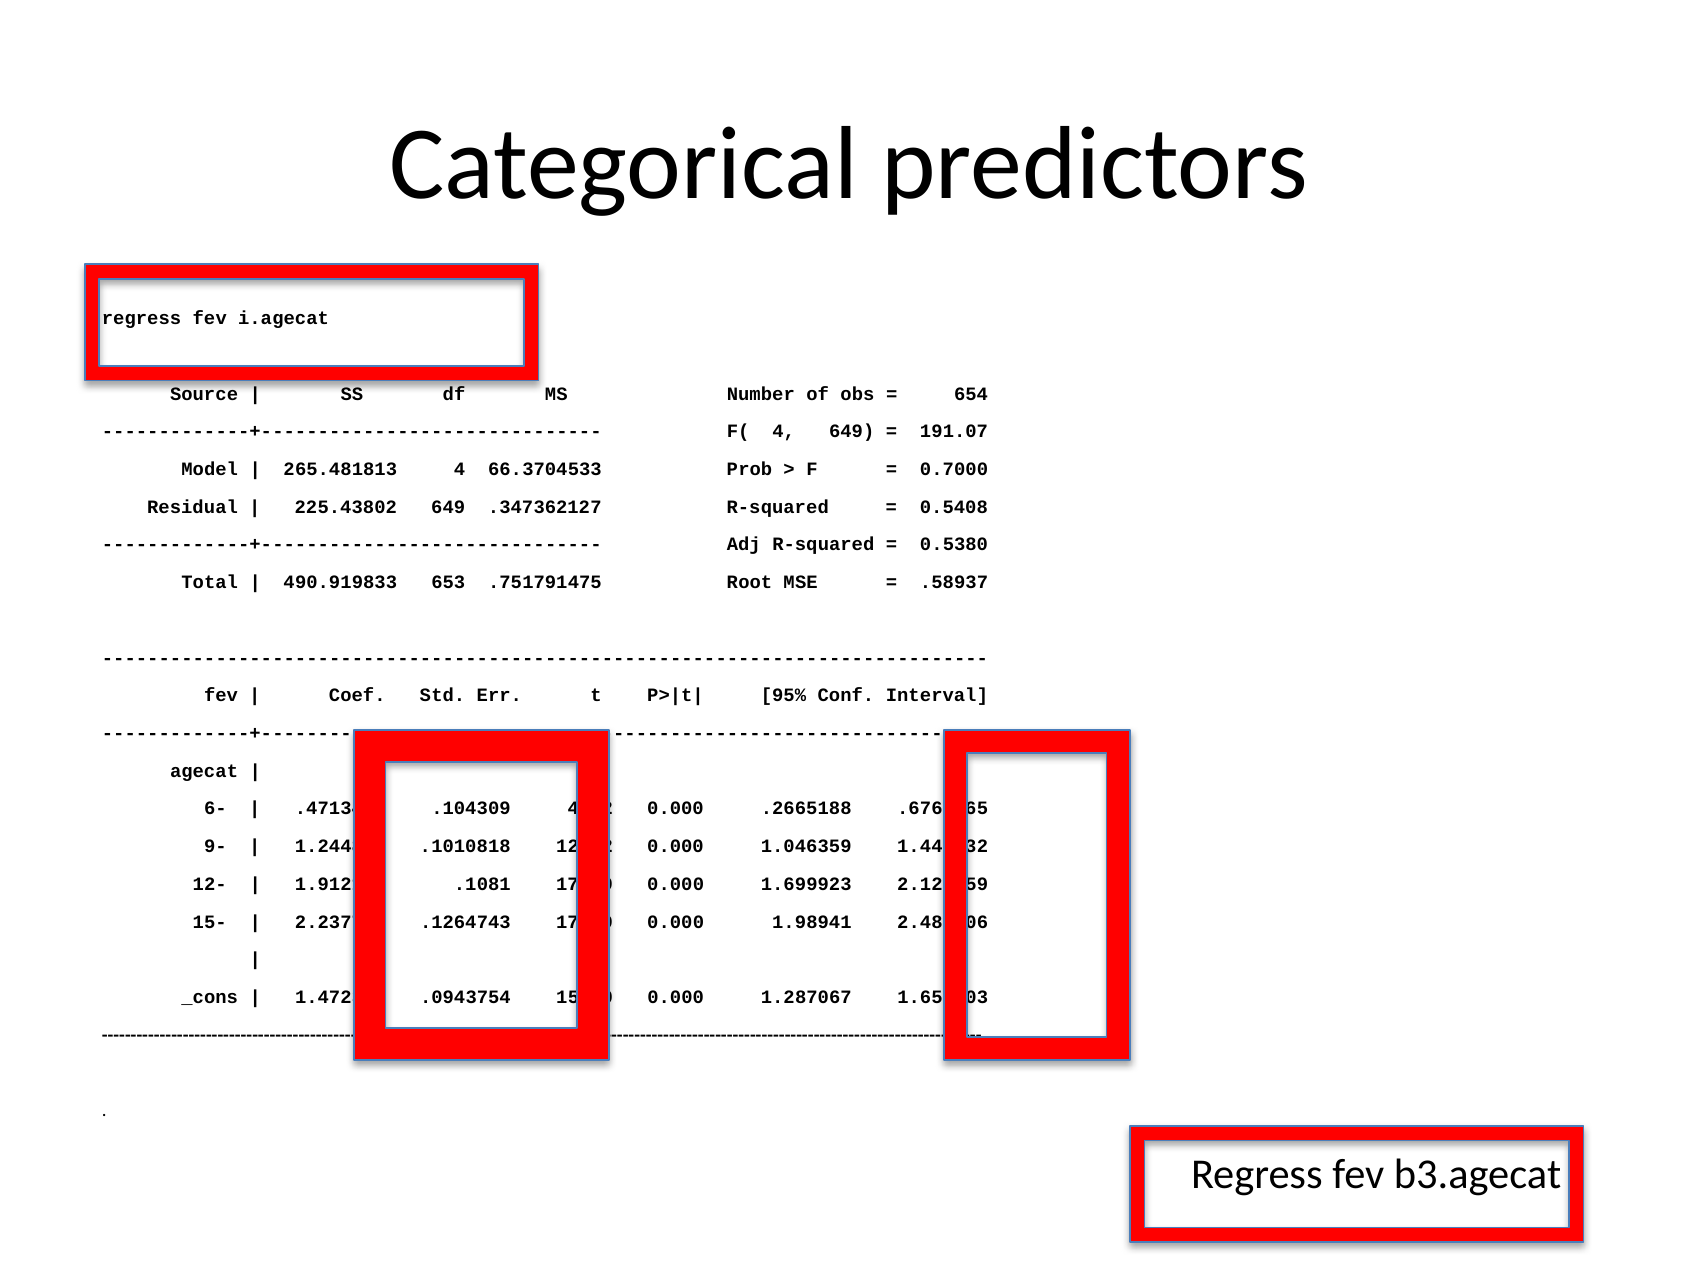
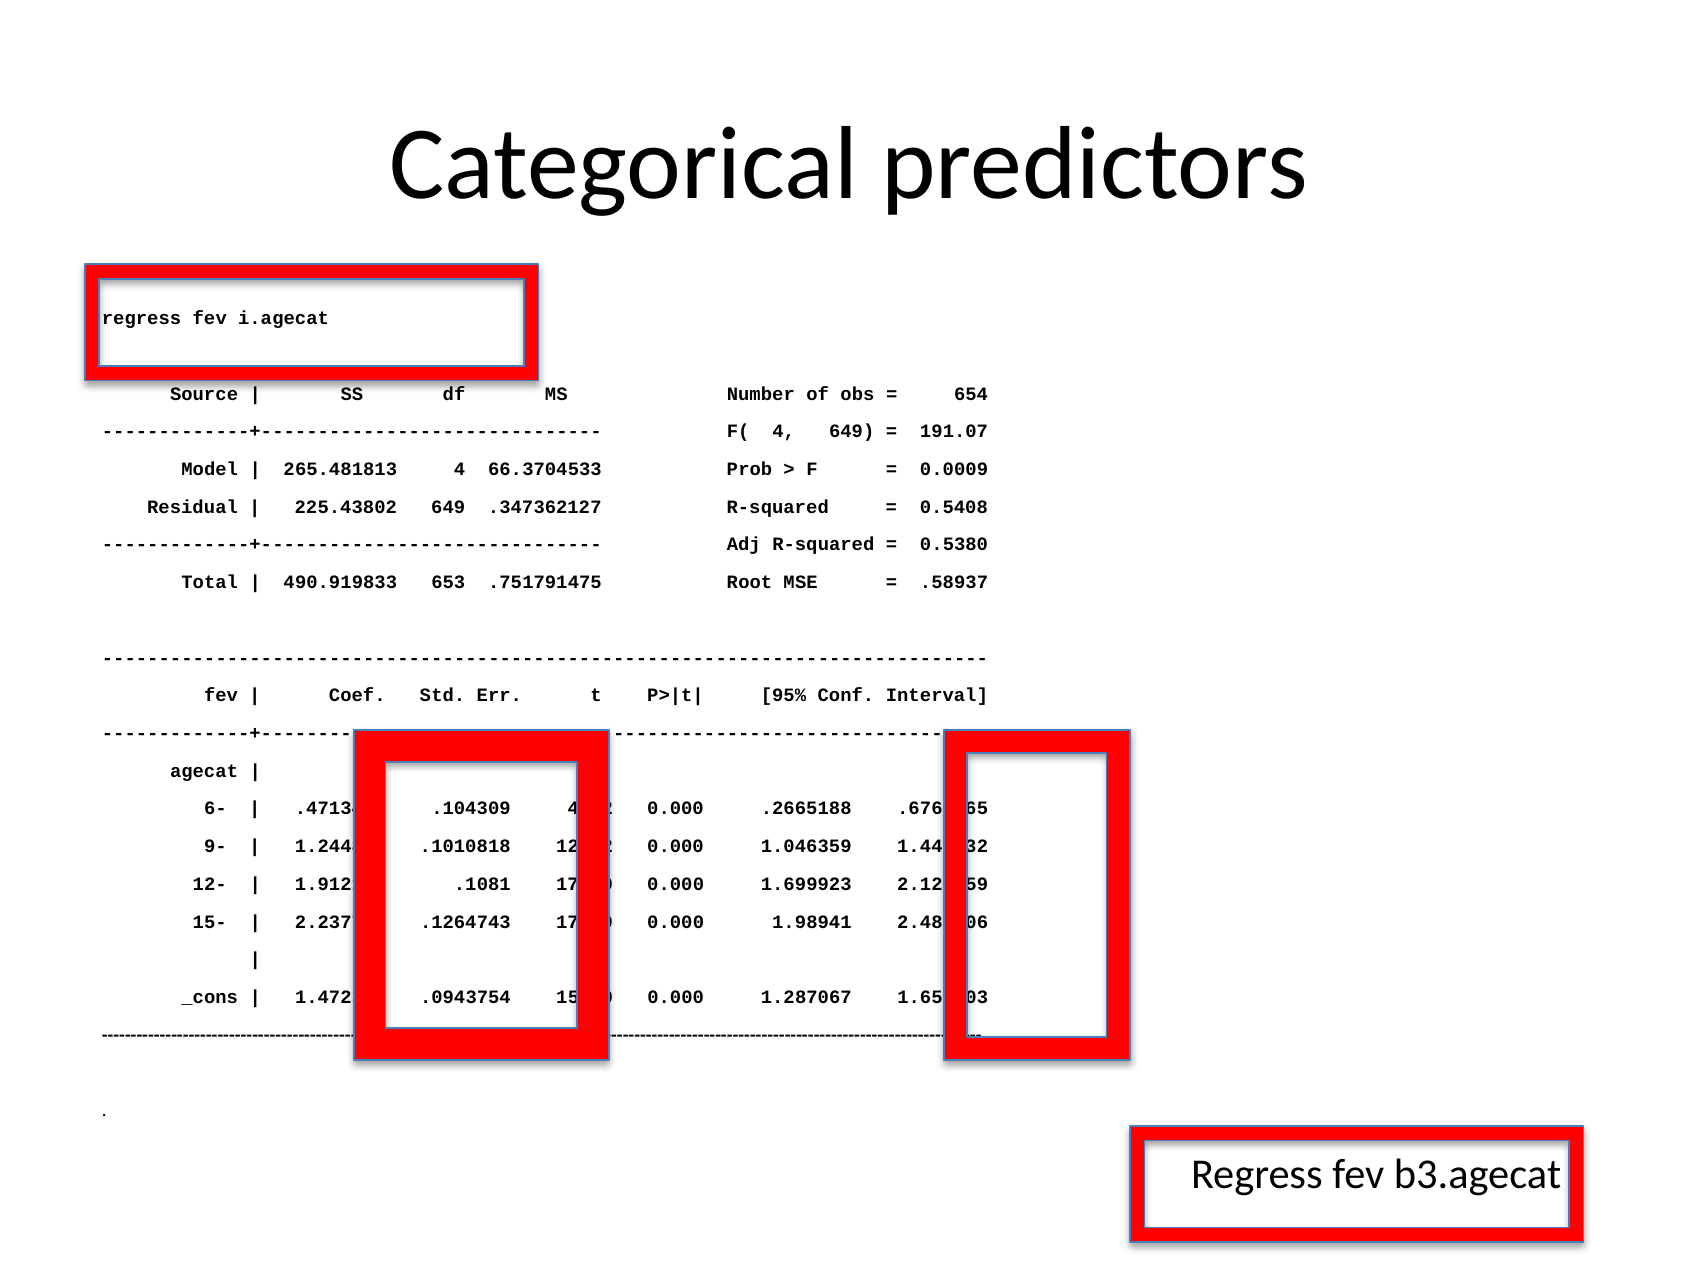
0.7000: 0.7000 -> 0.0009
